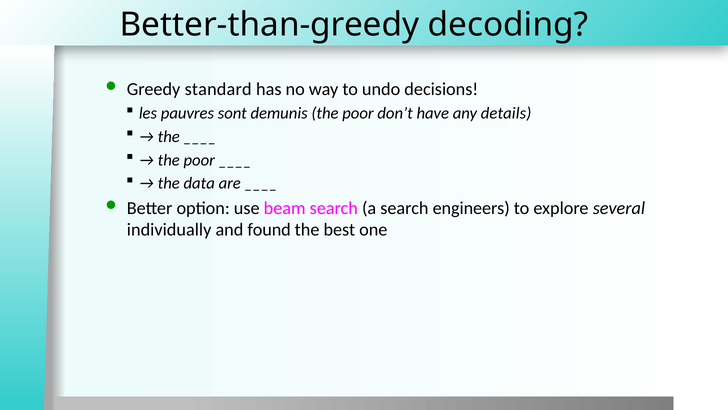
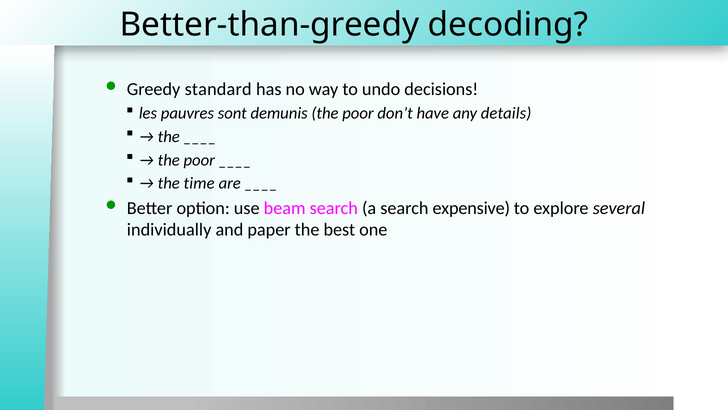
data: data -> time
engineers: engineers -> expensive
found: found -> paper
